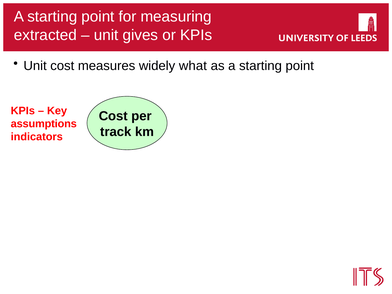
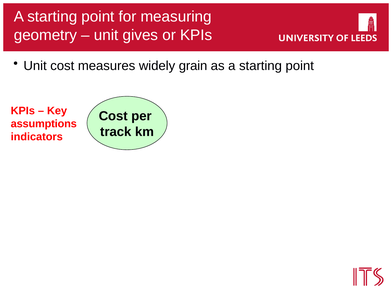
extracted: extracted -> geometry
what: what -> grain
